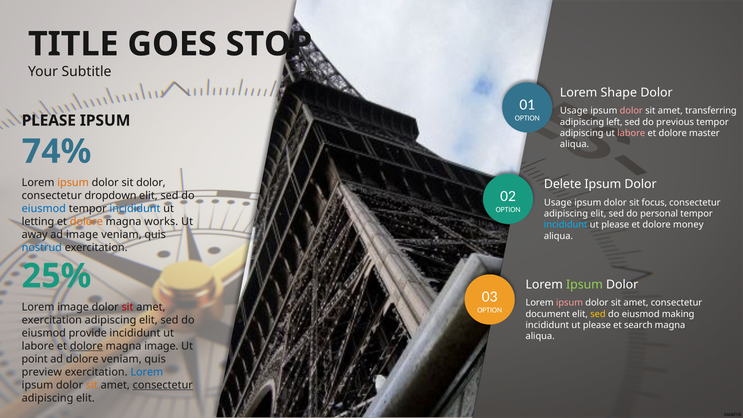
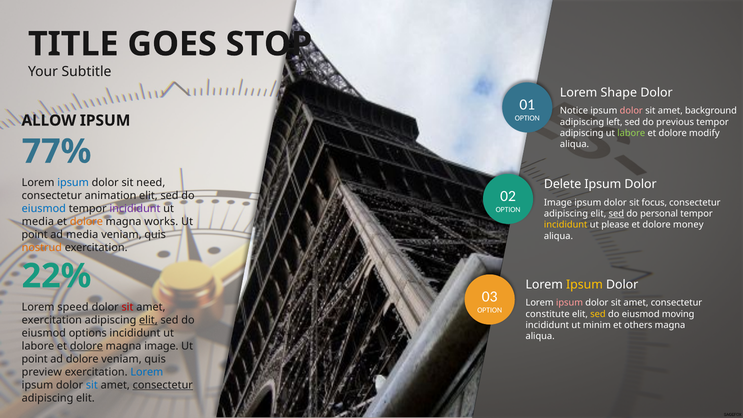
Usage at (574, 111): Usage -> Notice
transferring: transferring -> background
PLEASE at (49, 121): PLEASE -> ALLOW
labore at (631, 133) colour: pink -> light green
master: master -> modify
74%: 74% -> 77%
ipsum at (73, 182) colour: orange -> blue
sit dolor: dolor -> need
dropdown: dropdown -> animation
Usage at (558, 203): Usage -> Image
incididunt at (135, 208) colour: blue -> purple
sed at (616, 214) underline: none -> present
letting at (38, 221): letting -> media
incididunt at (566, 225) colour: light blue -> yellow
away at (35, 234): away -> point
ad image: image -> media
nostrud colour: blue -> orange
25%: 25% -> 22%
Ipsum at (584, 285) colour: light green -> yellow
Lorem image: image -> speed
document: document -> constitute
making: making -> moving
elit at (148, 320) underline: none -> present
please at (597, 325): please -> minim
search: search -> others
provide: provide -> options
sit at (92, 385) colour: orange -> blue
